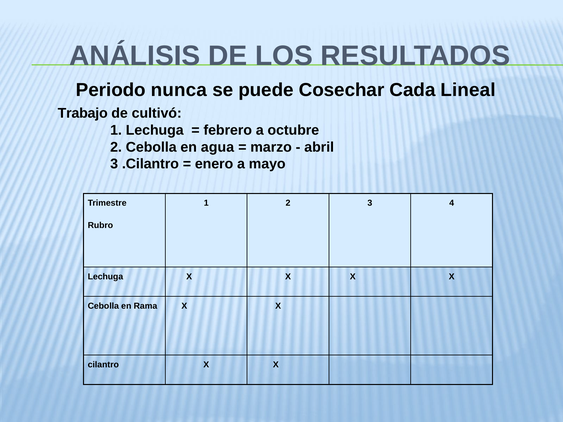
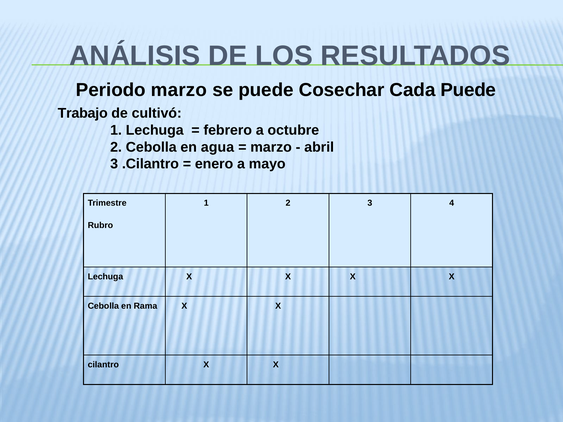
Periodo nunca: nunca -> marzo
Cada Lineal: Lineal -> Puede
